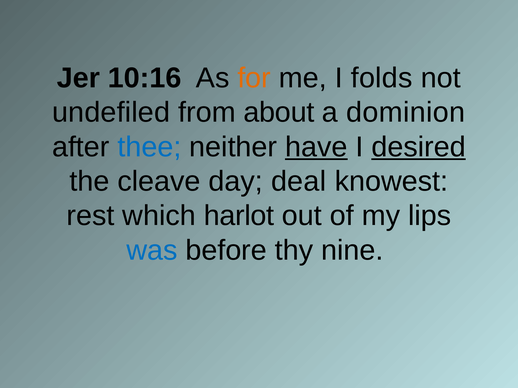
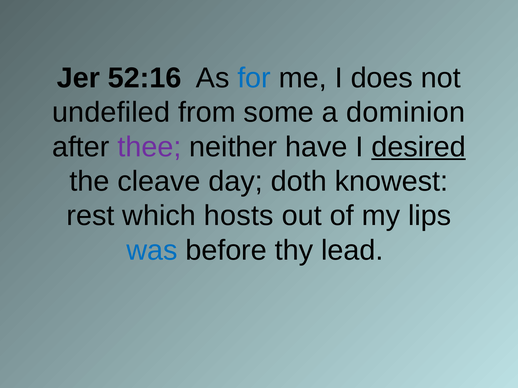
10:16: 10:16 -> 52:16
for colour: orange -> blue
folds: folds -> does
about: about -> some
thee colour: blue -> purple
have underline: present -> none
deal: deal -> doth
harlot: harlot -> hosts
nine: nine -> lead
